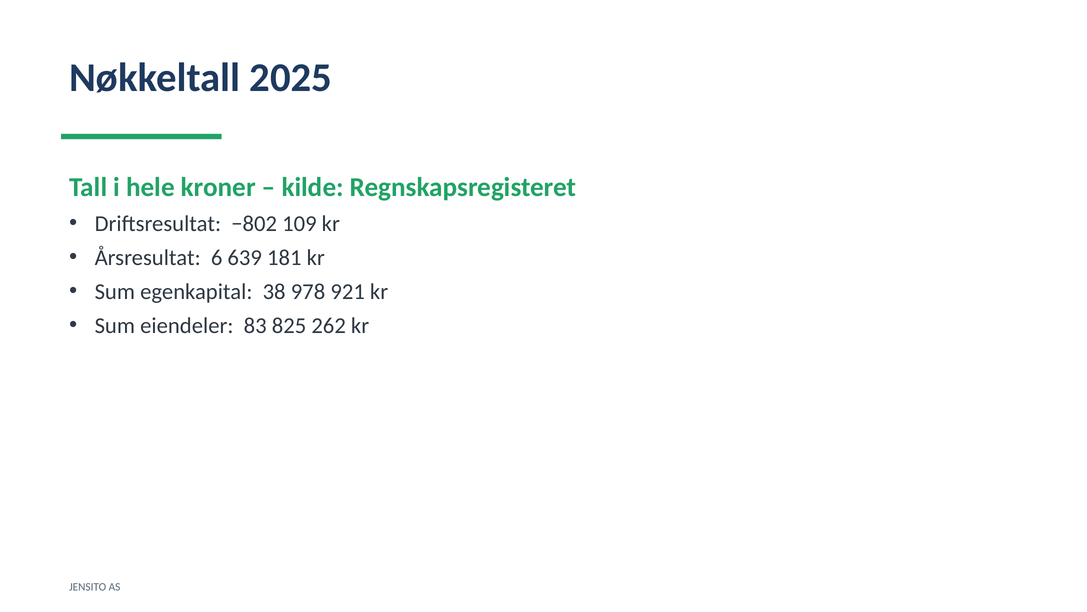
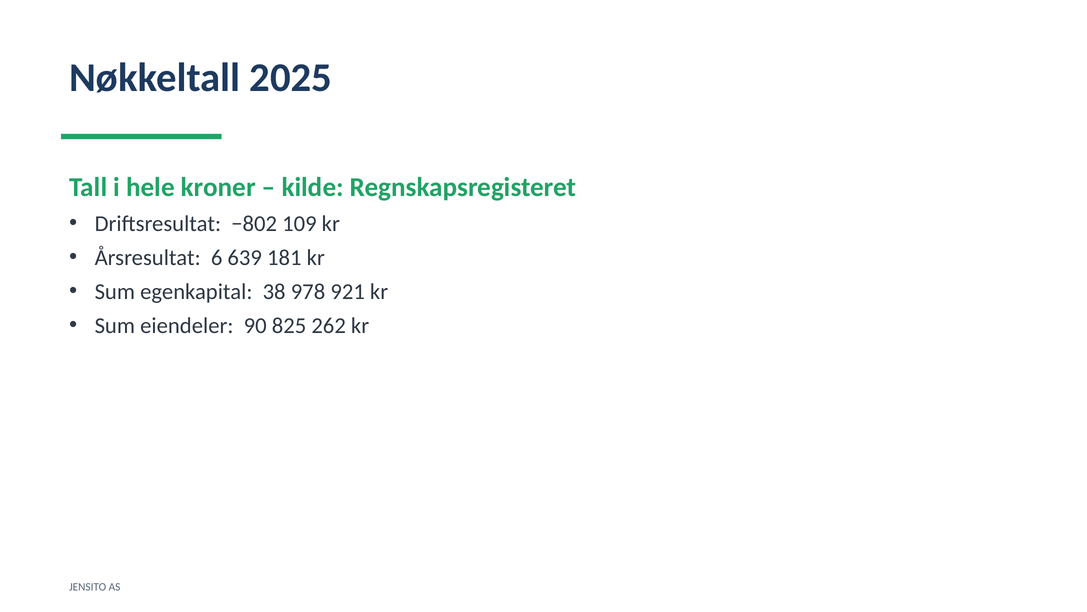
83: 83 -> 90
